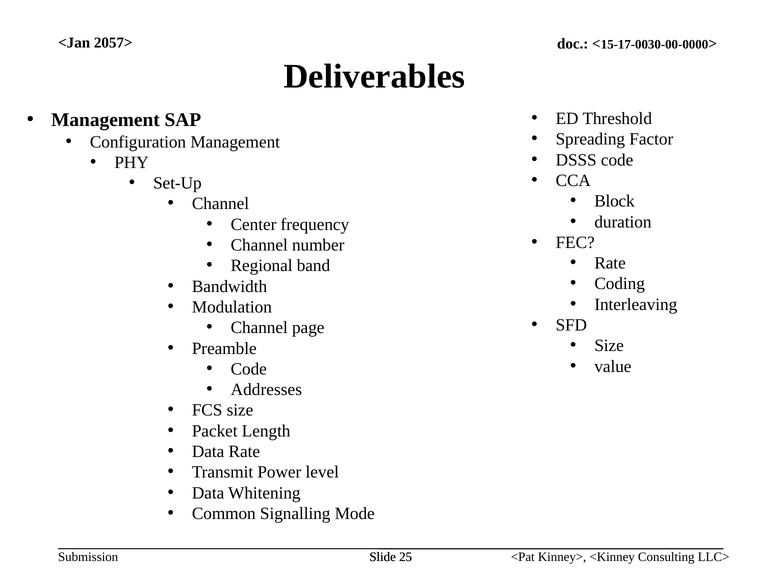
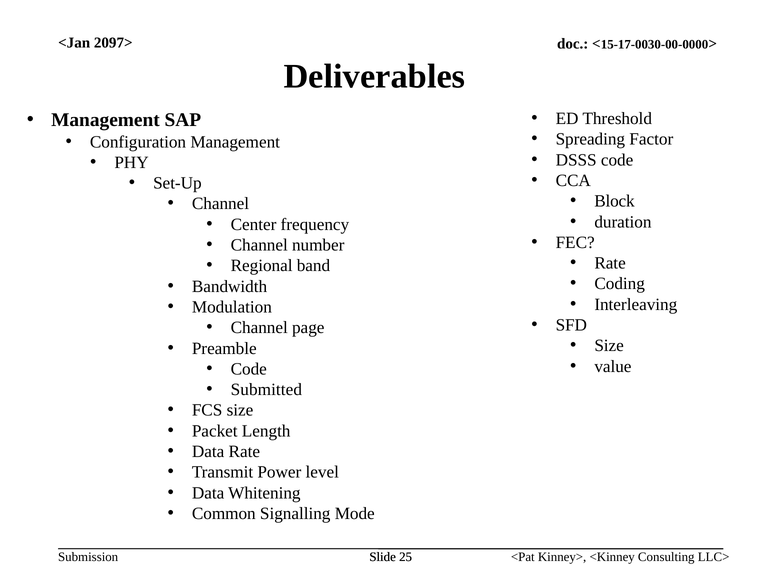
2057>: 2057> -> 2097>
Addresses: Addresses -> Submitted
